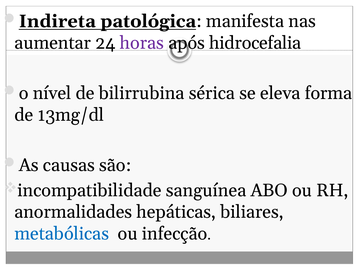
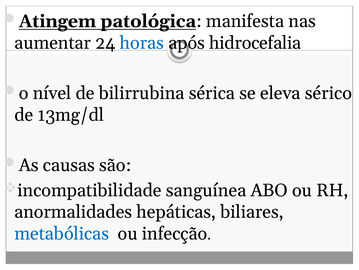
Indireta: Indireta -> Atingem
horas colour: purple -> blue
forma: forma -> sérico
